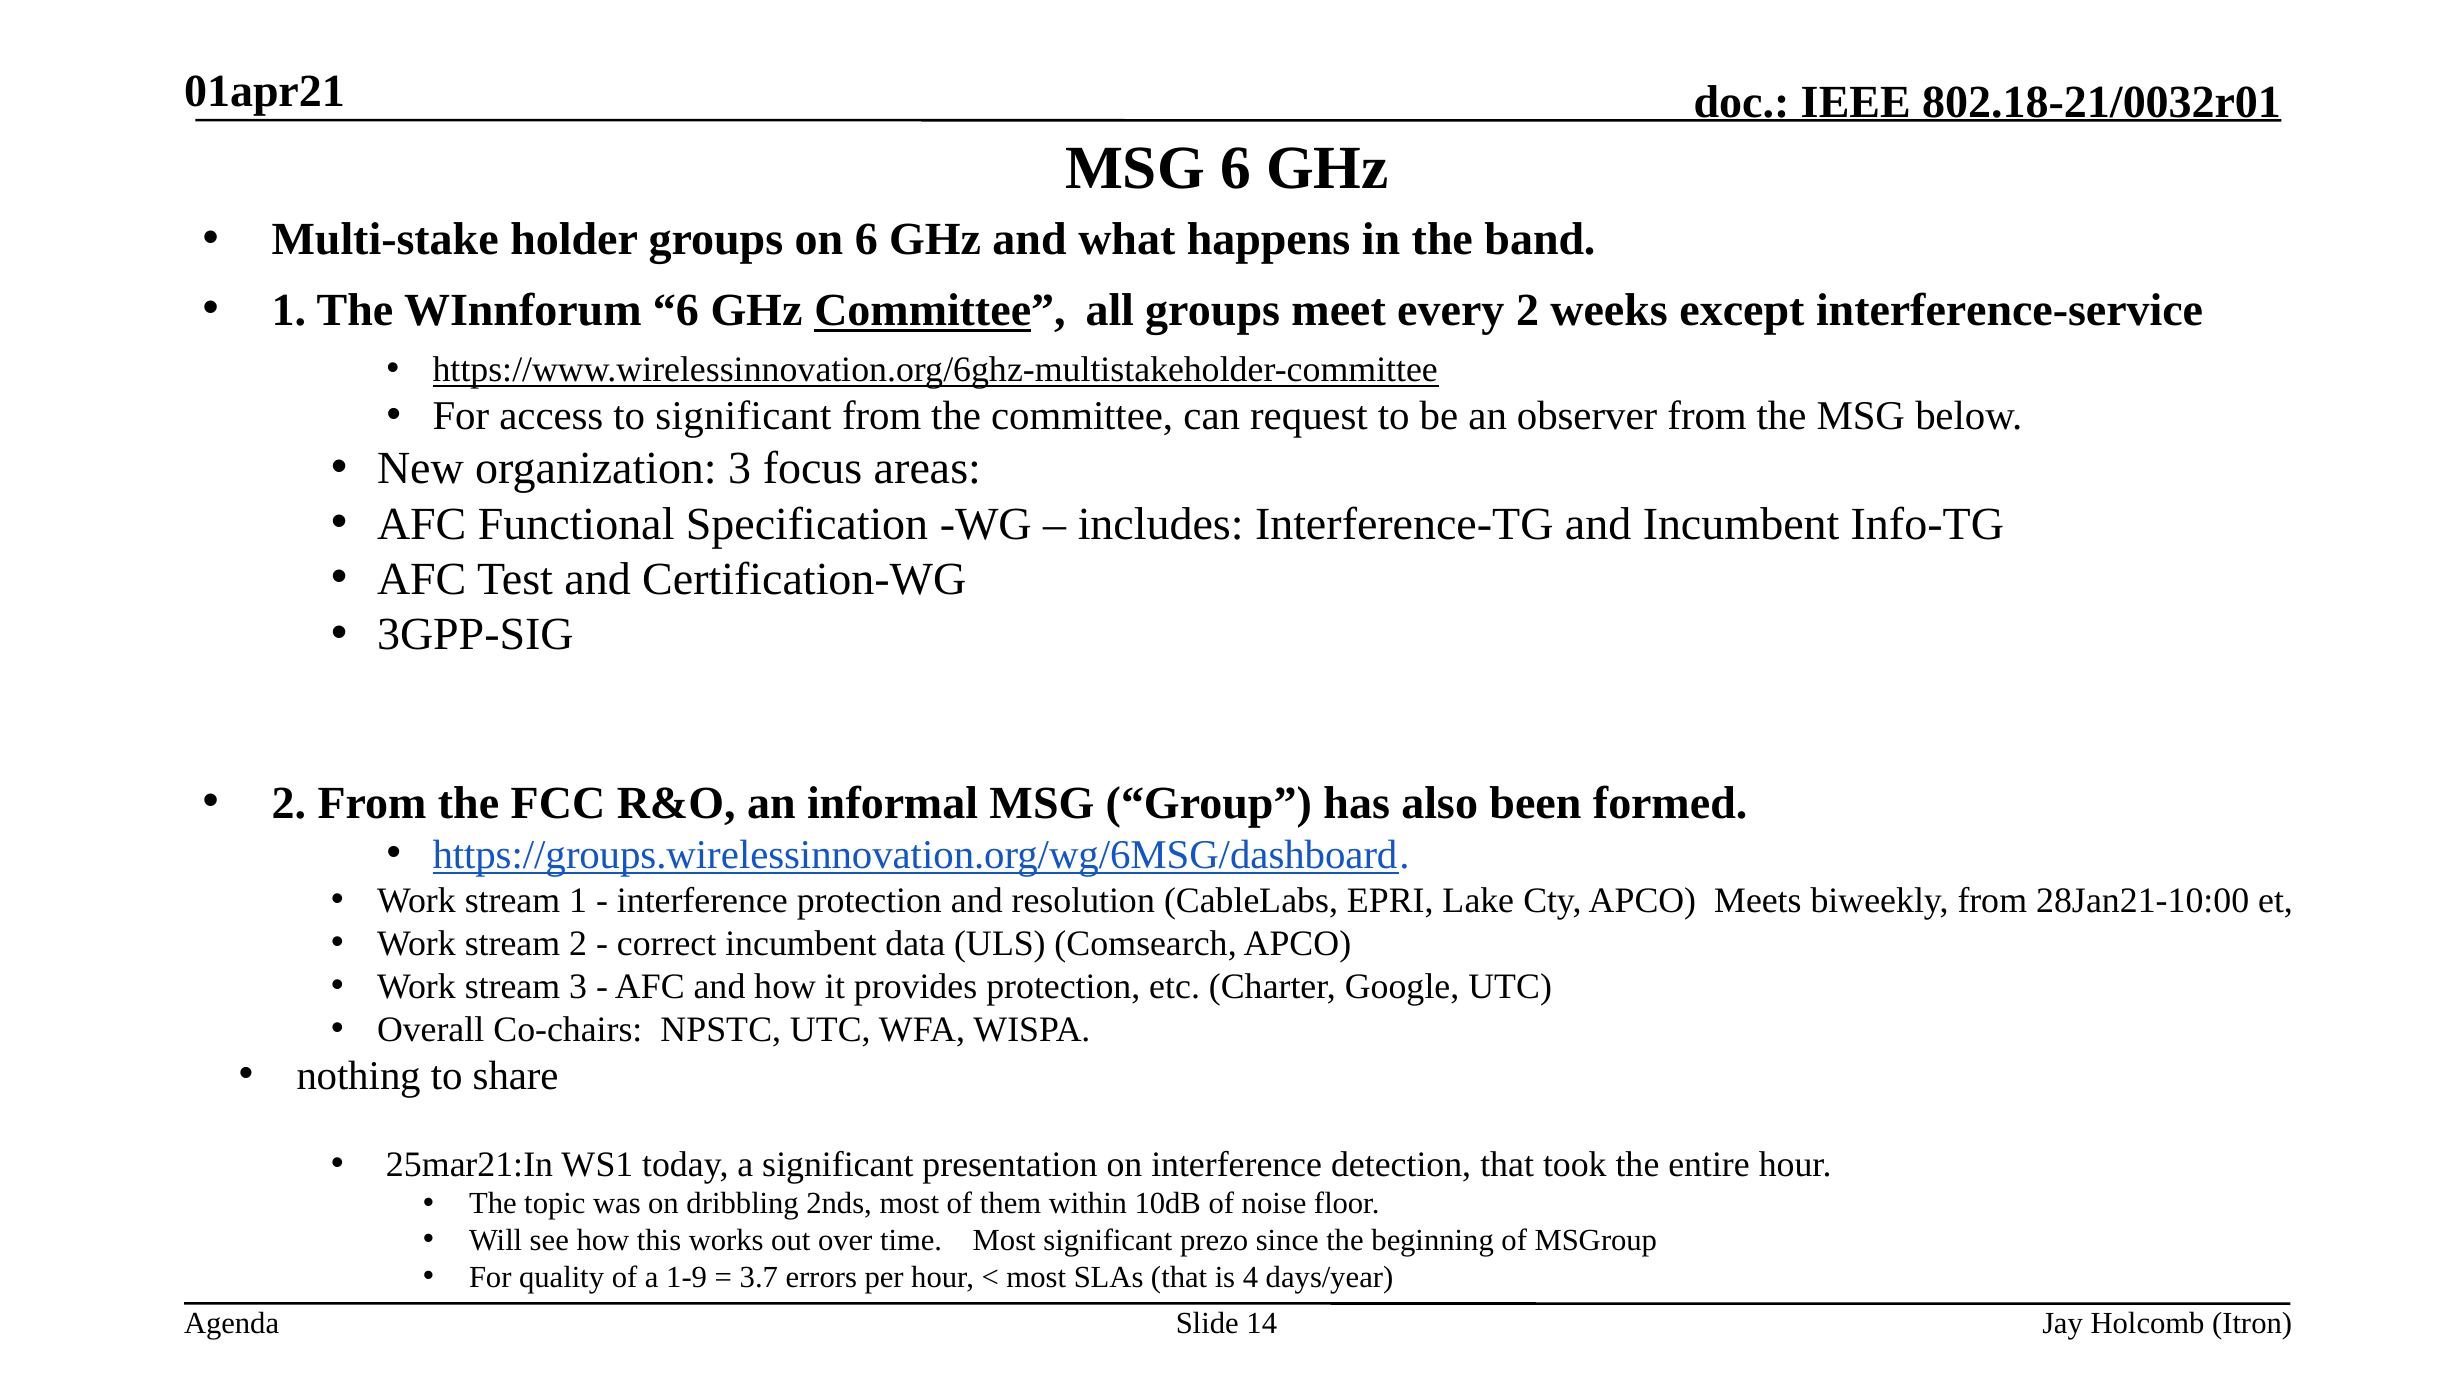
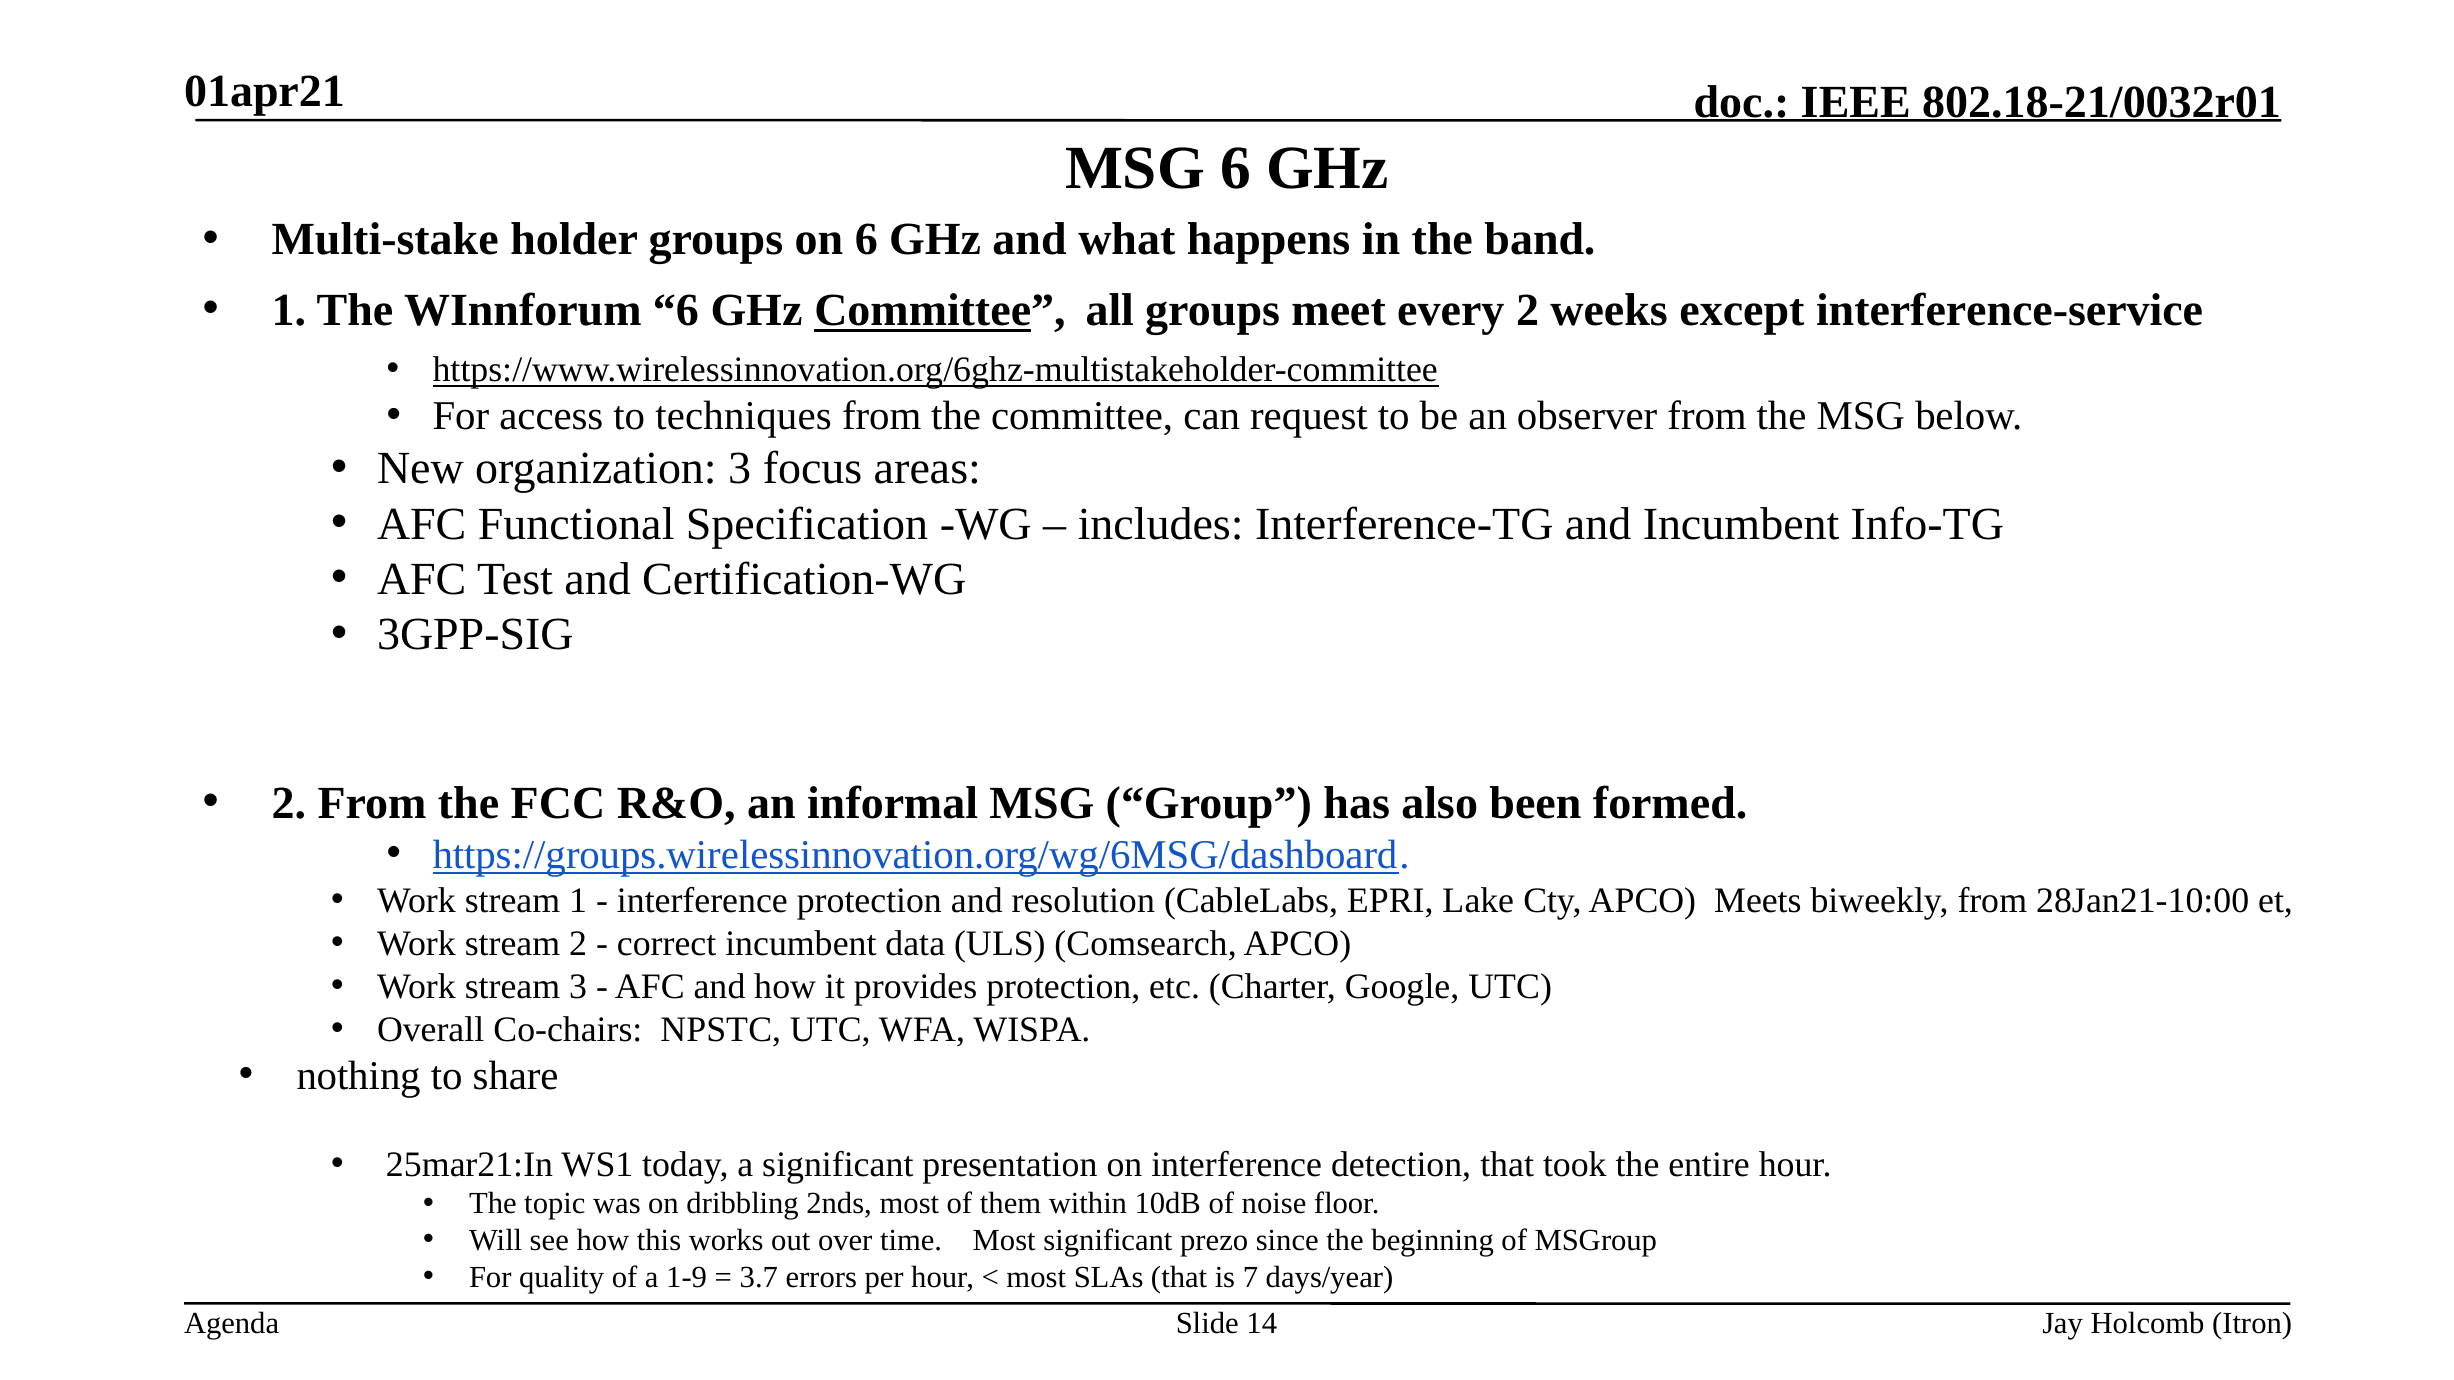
to significant: significant -> techniques
4: 4 -> 7
